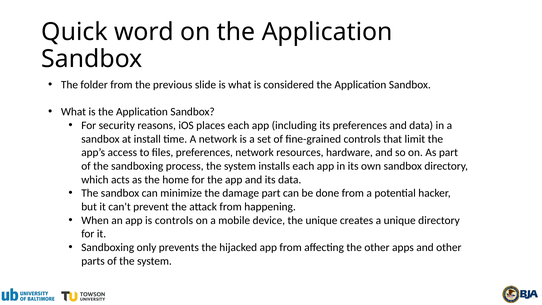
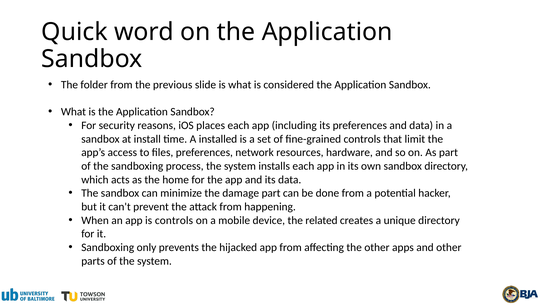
A network: network -> installed
the unique: unique -> related
